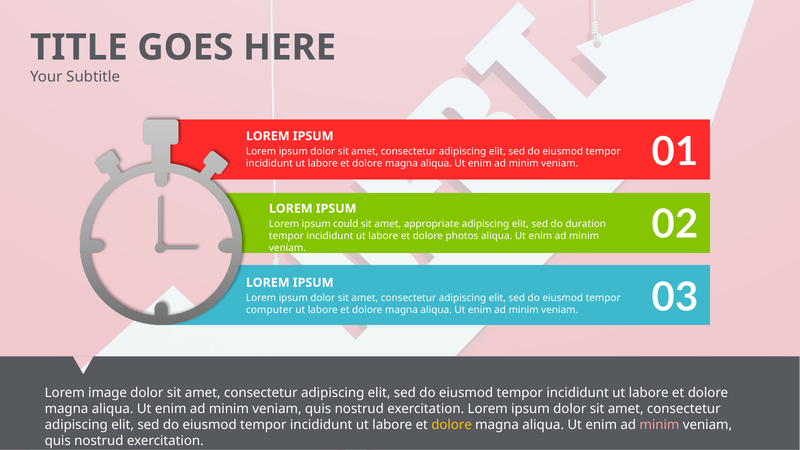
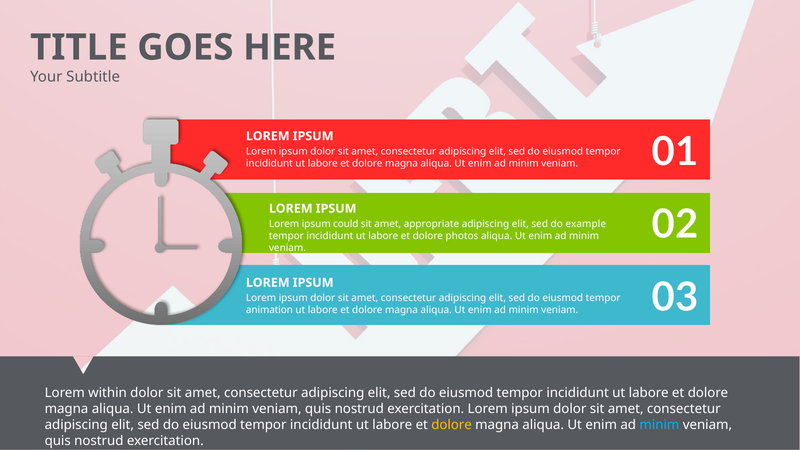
duration: duration -> example
computer: computer -> animation
image: image -> within
minim at (659, 425) colour: pink -> light blue
